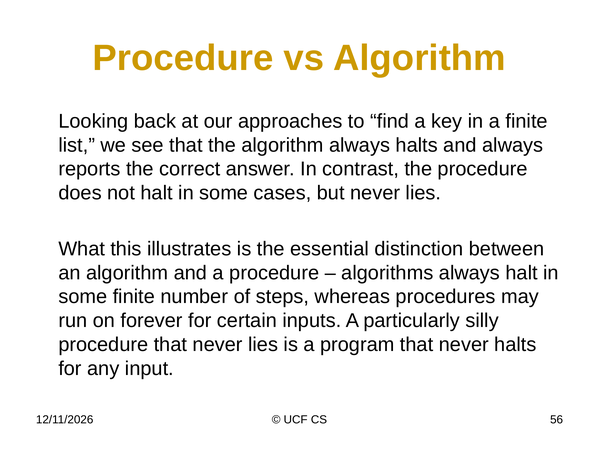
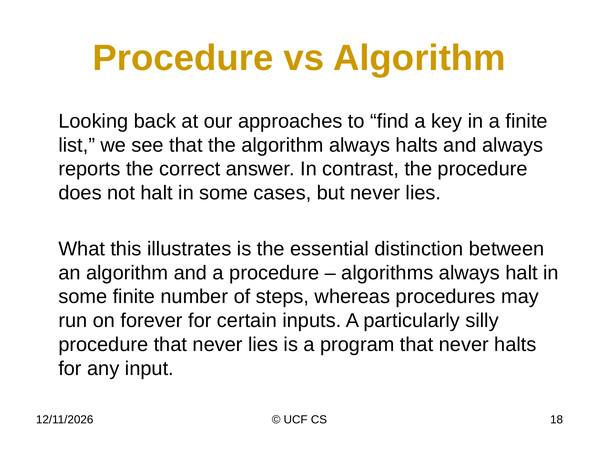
56: 56 -> 18
